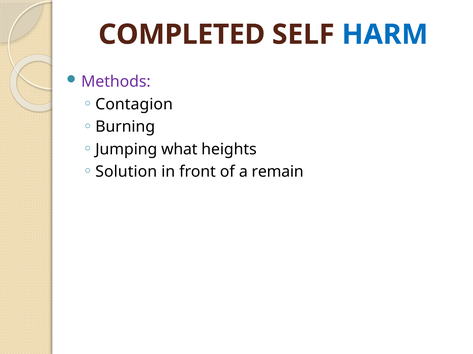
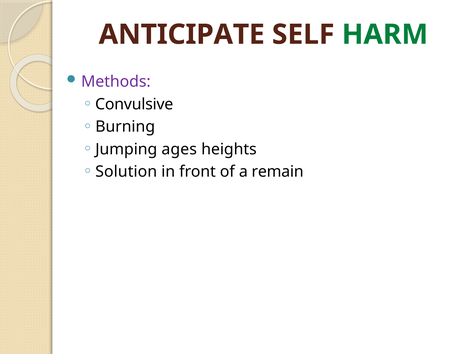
COMPLETED: COMPLETED -> ANTICIPATE
HARM colour: blue -> green
Contagion: Contagion -> Convulsive
what: what -> ages
